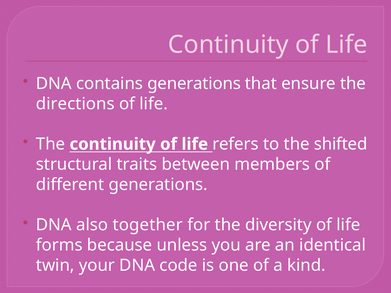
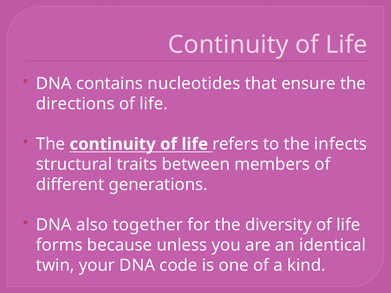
contains generations: generations -> nucleotides
shifted: shifted -> infects
